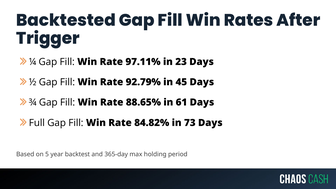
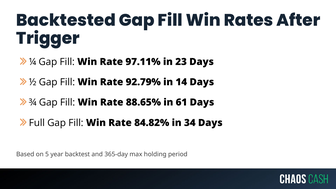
45: 45 -> 14
73: 73 -> 34
